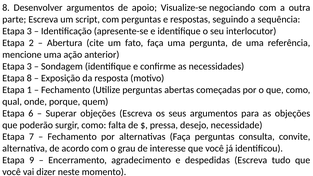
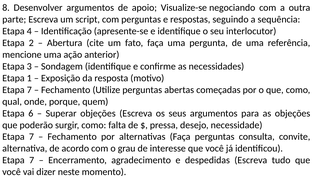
3 at (29, 31): 3 -> 4
Etapa 8: 8 -> 1
1 at (29, 90): 1 -> 7
9 at (32, 160): 9 -> 7
